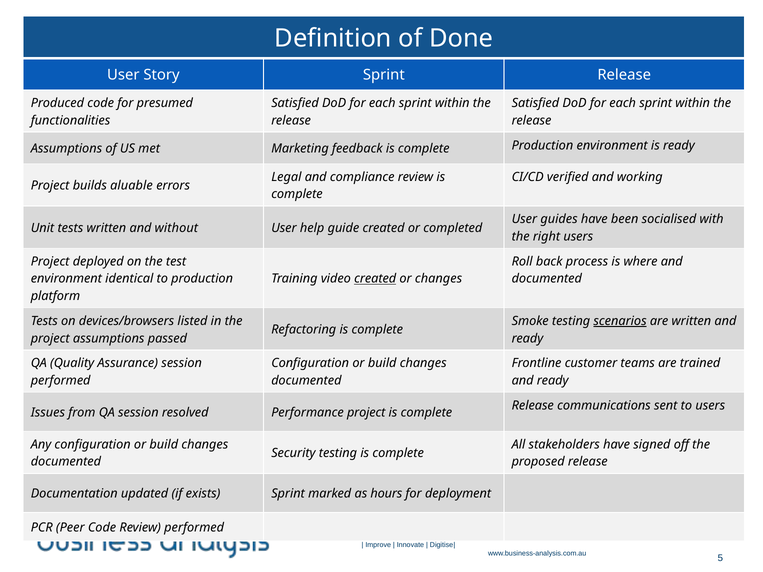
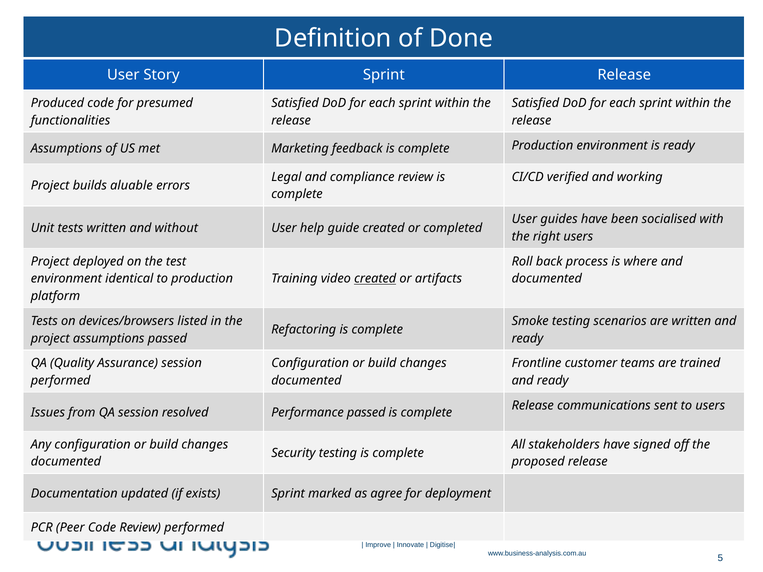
or changes: changes -> artifacts
scenarios underline: present -> none
Performance project: project -> passed
hours: hours -> agree
